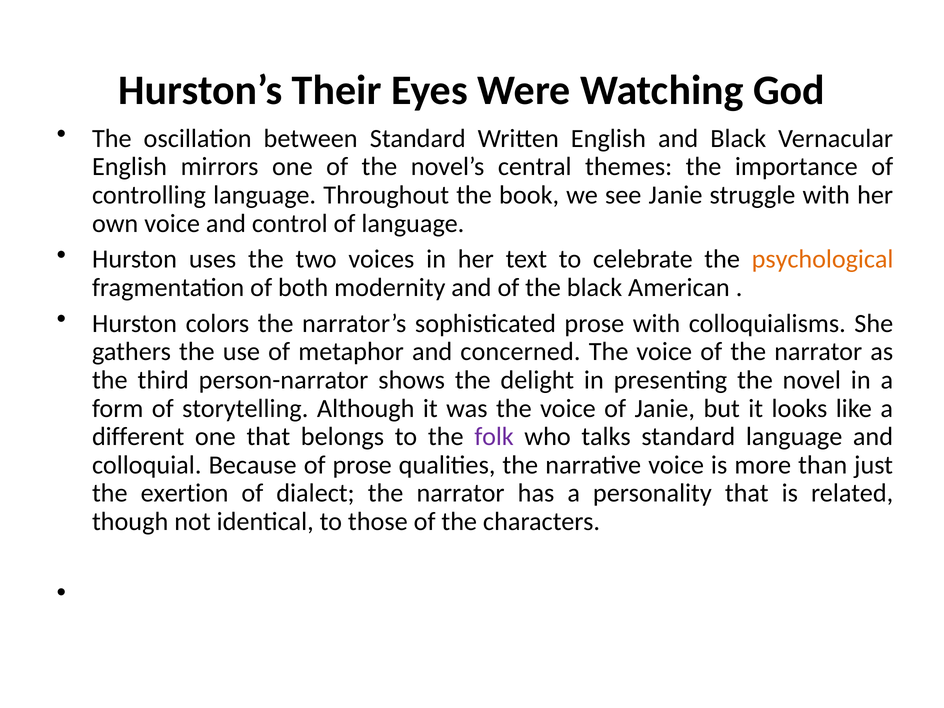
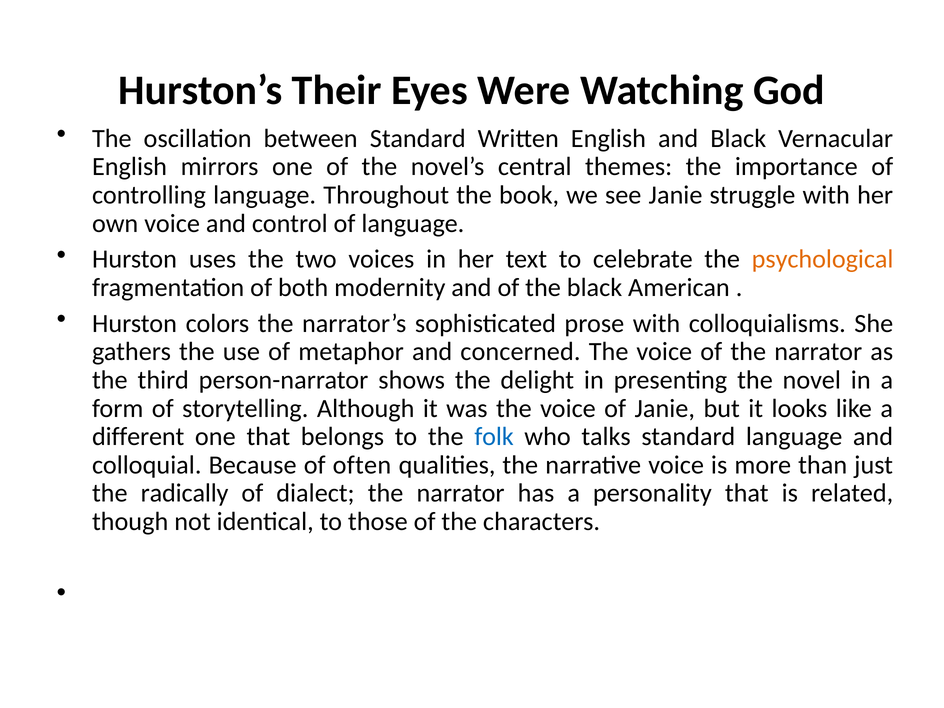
folk colour: purple -> blue
of prose: prose -> often
exertion: exertion -> radically
